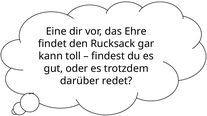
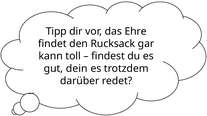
Eine: Eine -> Tipp
oder: oder -> dein
